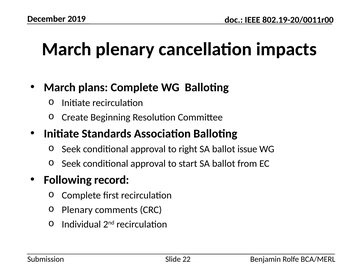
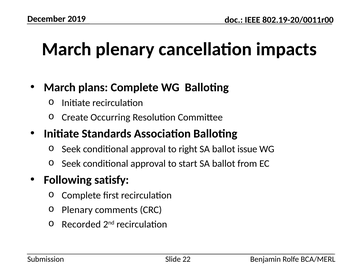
Beginning: Beginning -> Occurring
record: record -> satisfy
Individual: Individual -> Recorded
